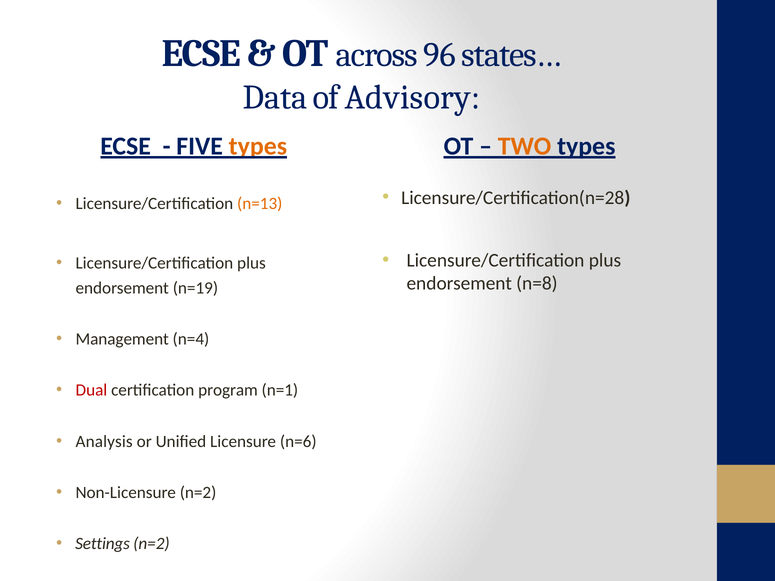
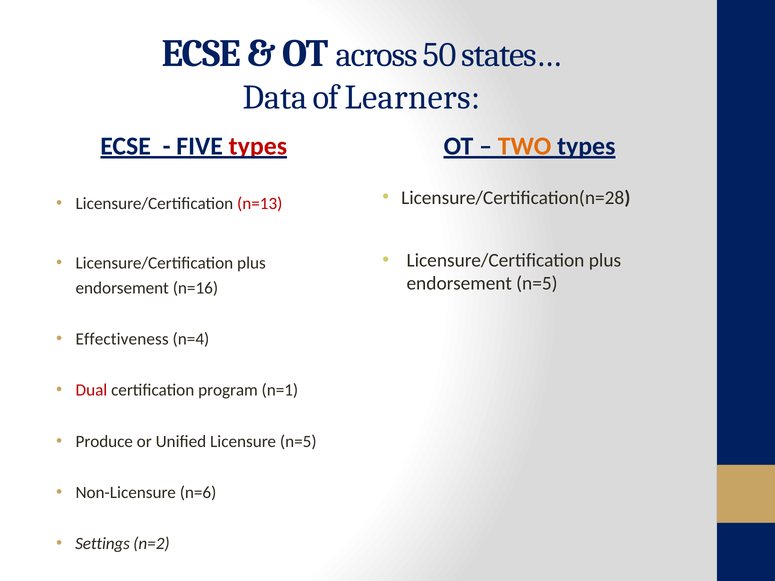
96: 96 -> 50
Advisory: Advisory -> Learners
types at (258, 146) colour: orange -> red
n=13 colour: orange -> red
endorsement n=8: n=8 -> n=5
n=19: n=19 -> n=16
Management: Management -> Effectiveness
Analysis: Analysis -> Produce
Licensure n=6: n=6 -> n=5
Non-Licensure n=2: n=2 -> n=6
